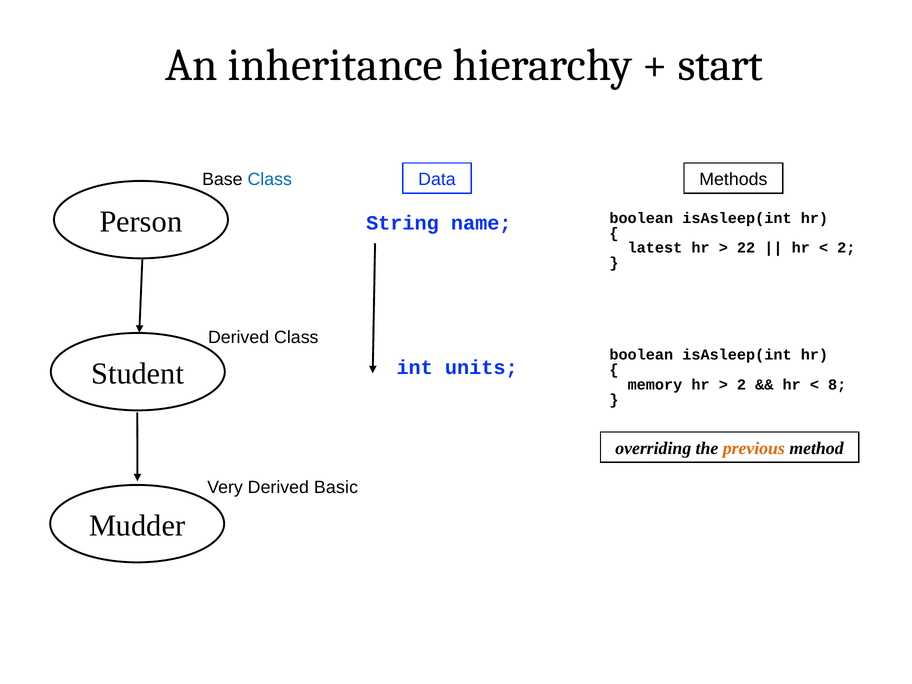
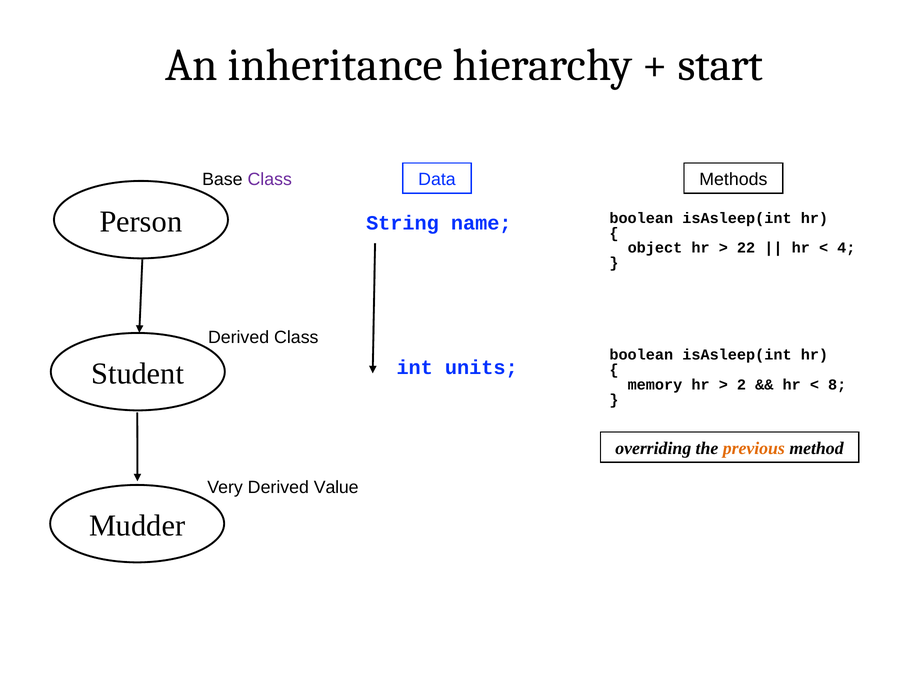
Class at (270, 179) colour: blue -> purple
latest: latest -> object
2 at (846, 248): 2 -> 4
Basic: Basic -> Value
